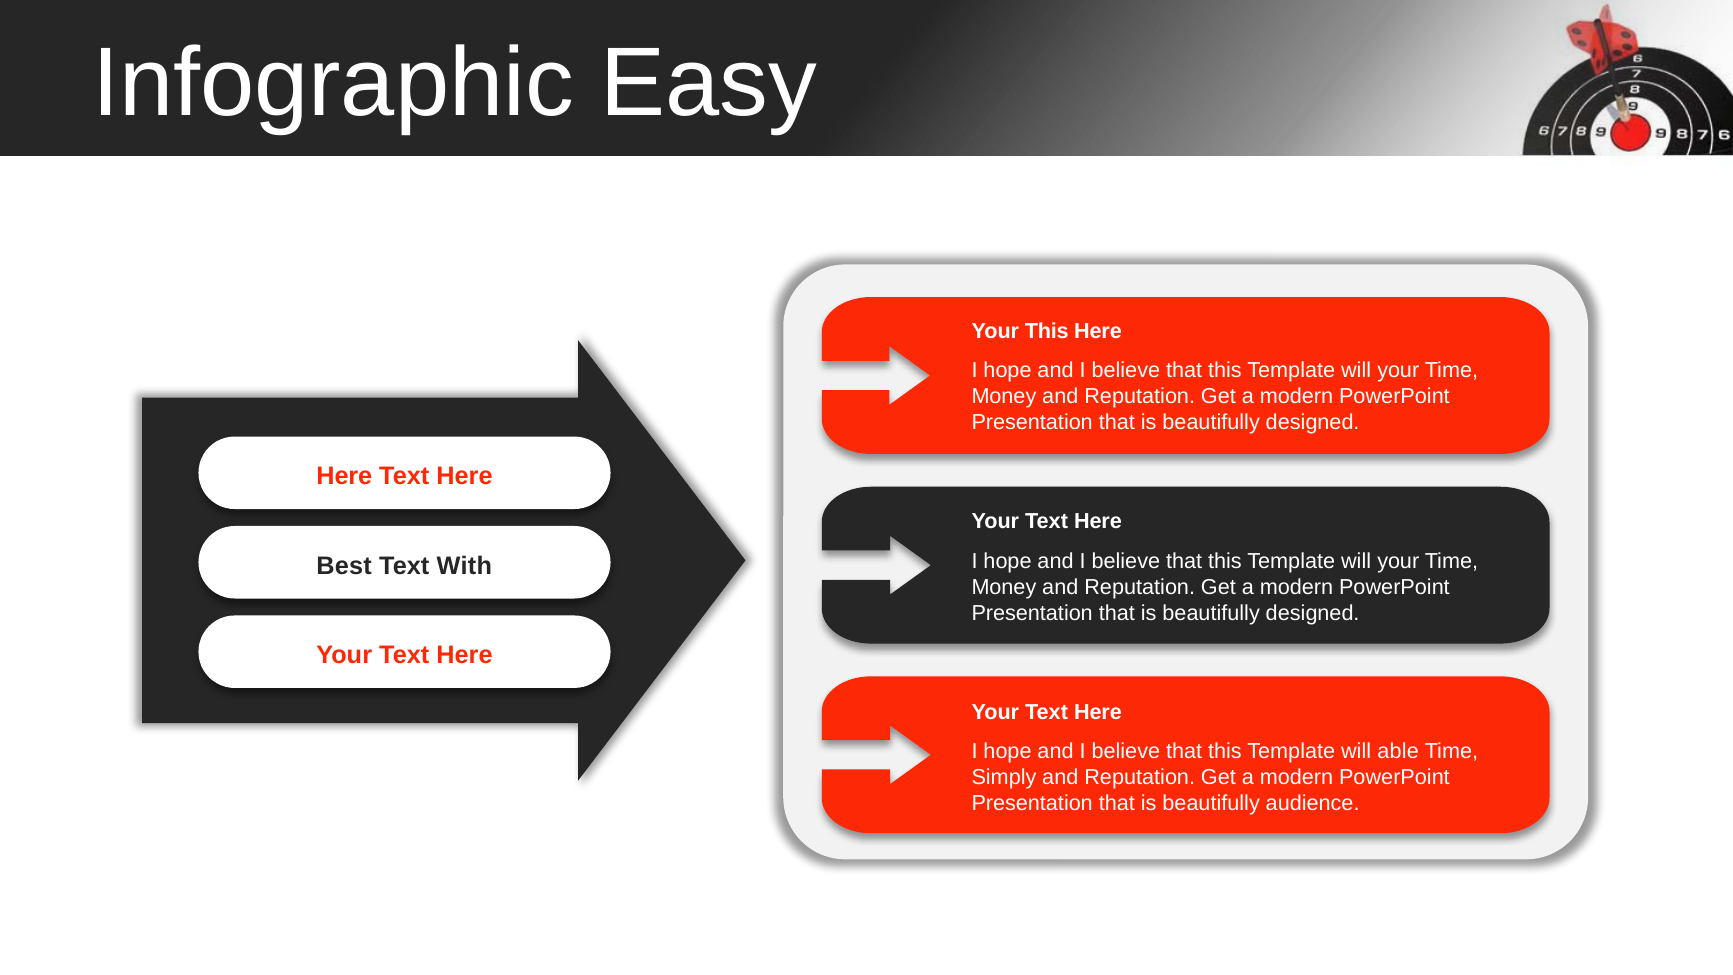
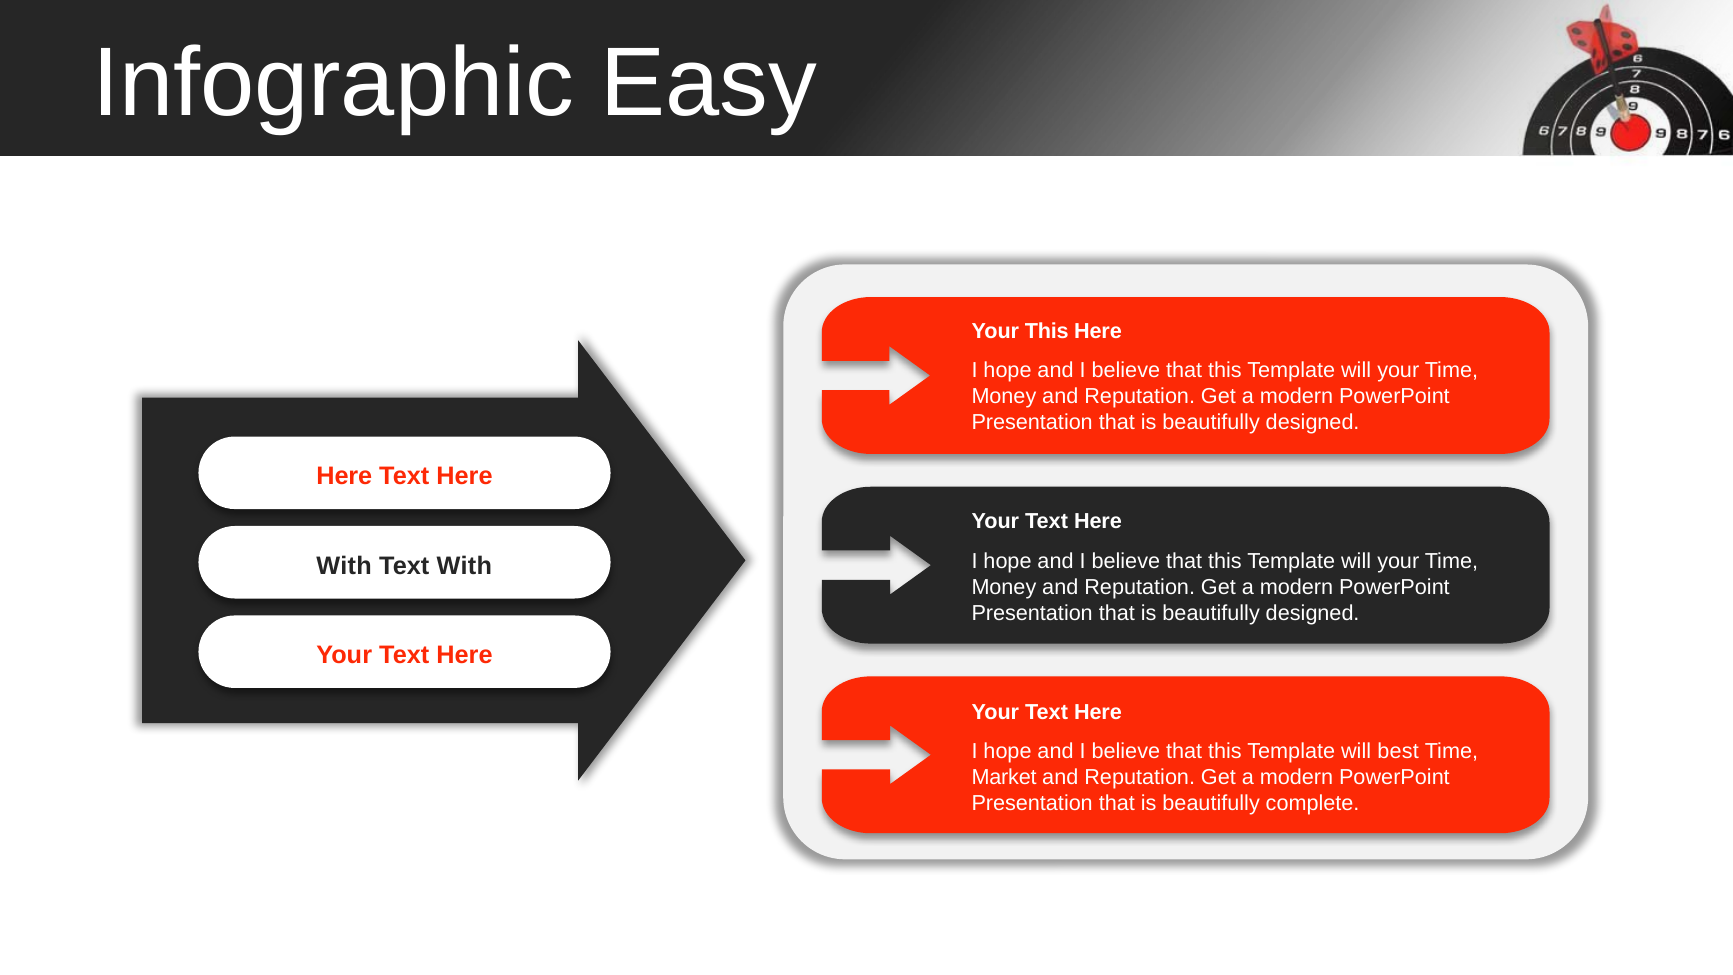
Best at (344, 566): Best -> With
able: able -> best
Simply: Simply -> Market
audience: audience -> complete
